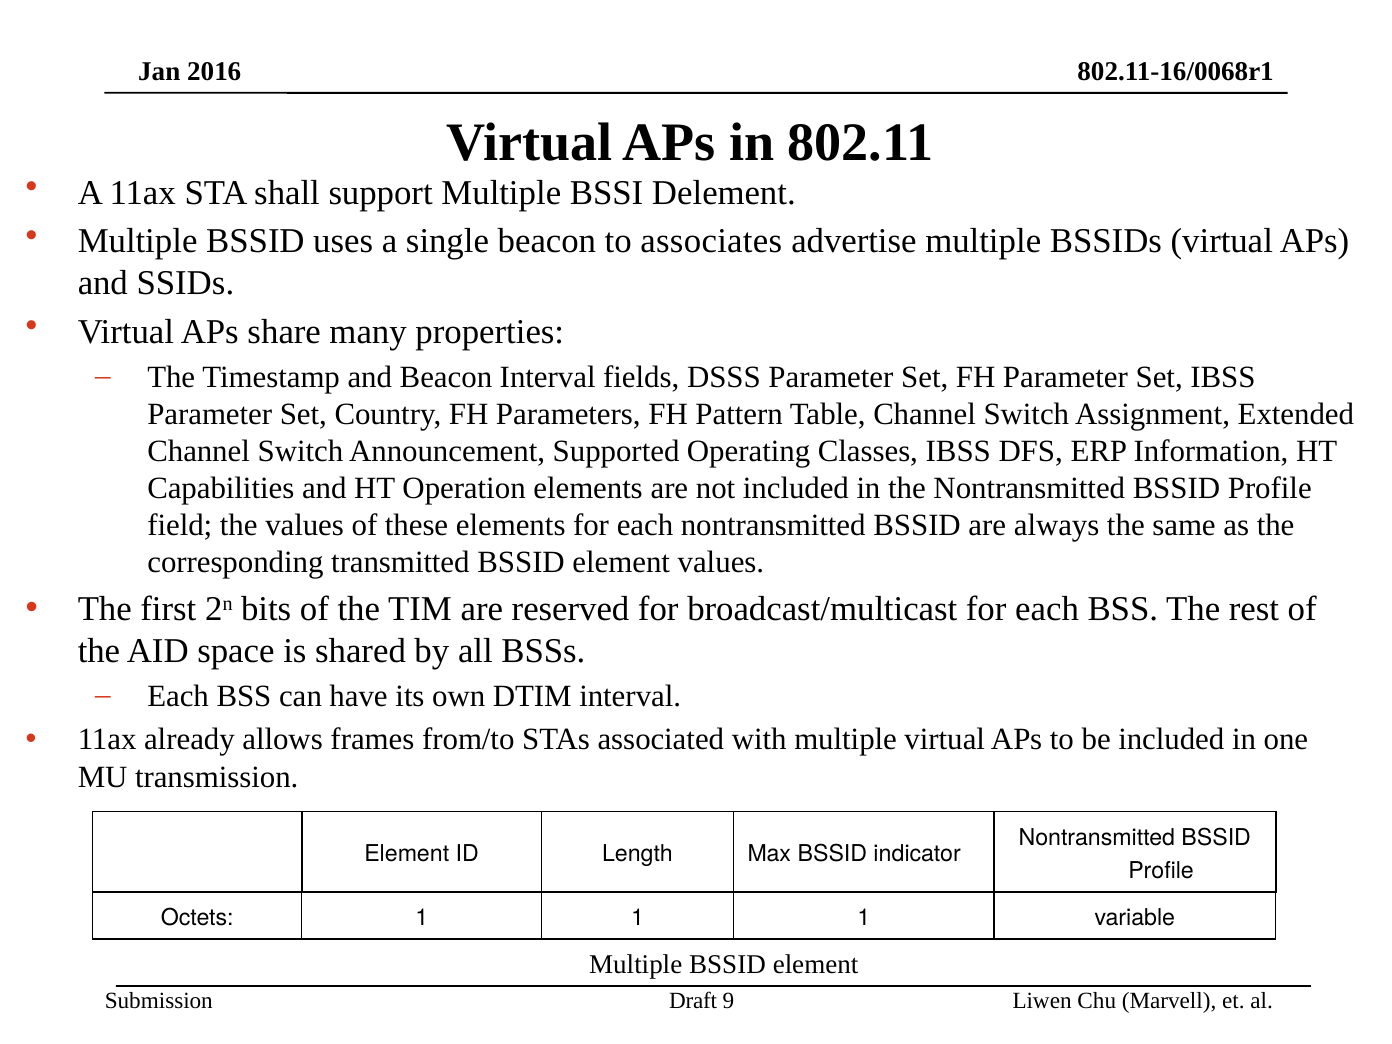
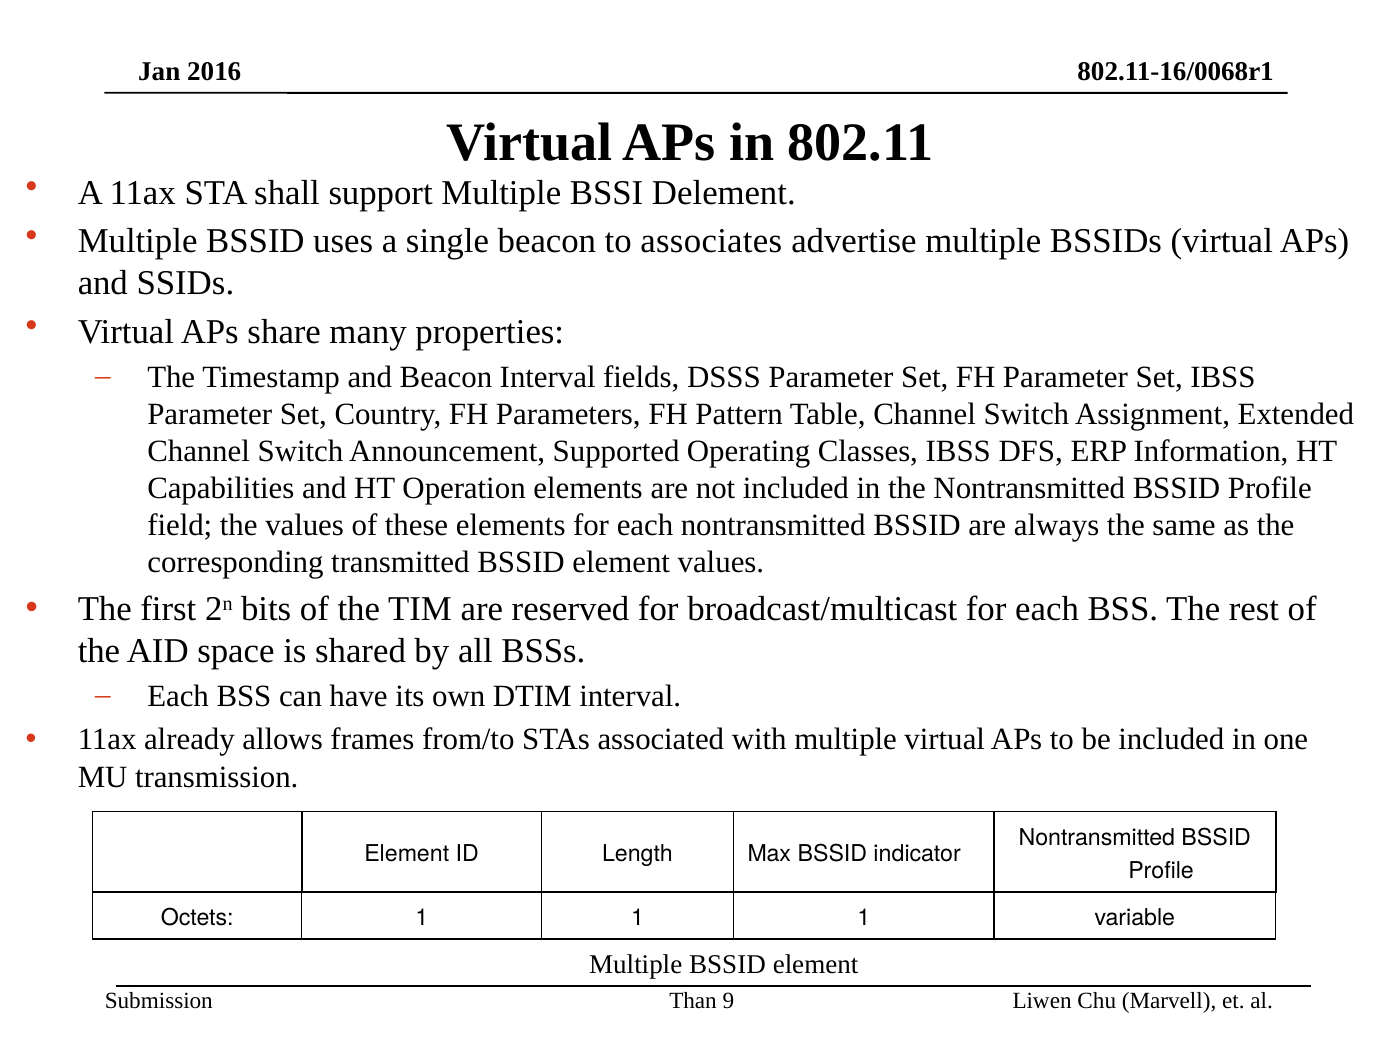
Draft: Draft -> Than
